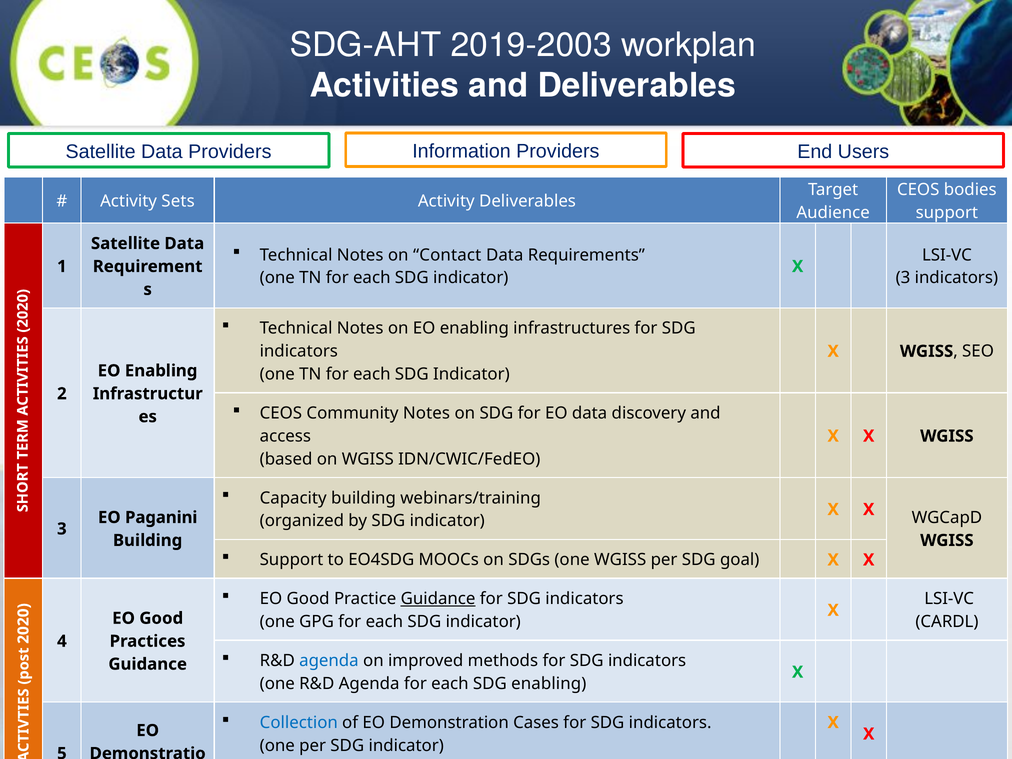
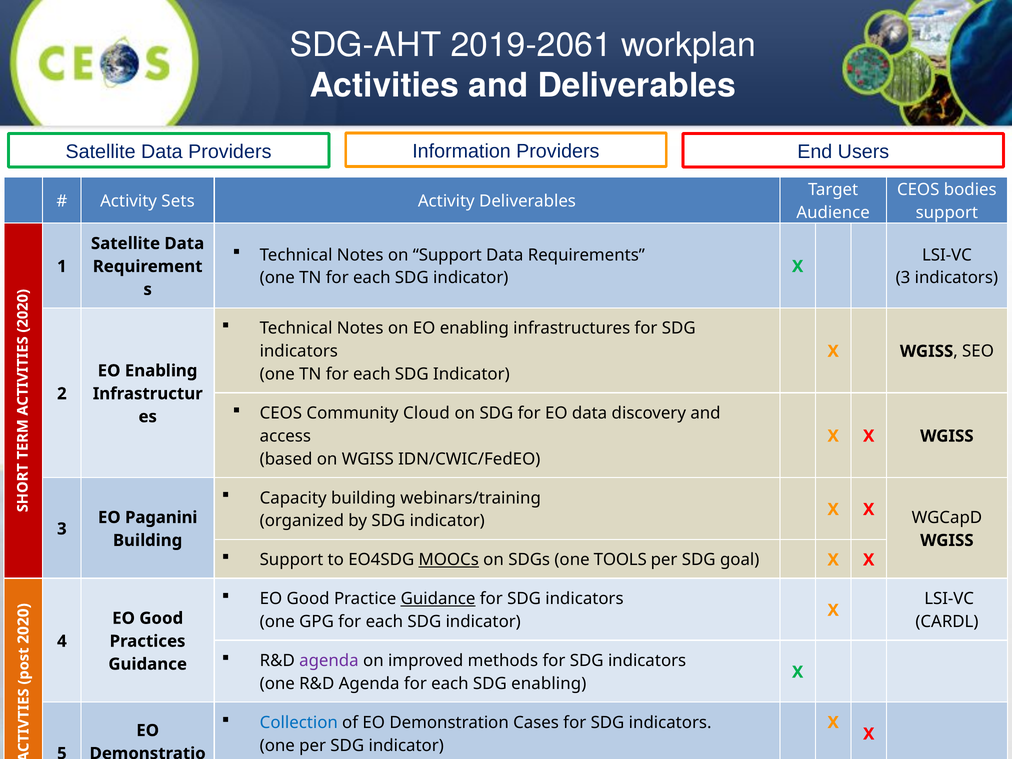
2019-2003: 2019-2003 -> 2019-2061
on Contact: Contact -> Support
Community Notes: Notes -> Cloud
MOOCs underline: none -> present
one WGISS: WGISS -> TOOLS
agenda at (329, 661) colour: blue -> purple
